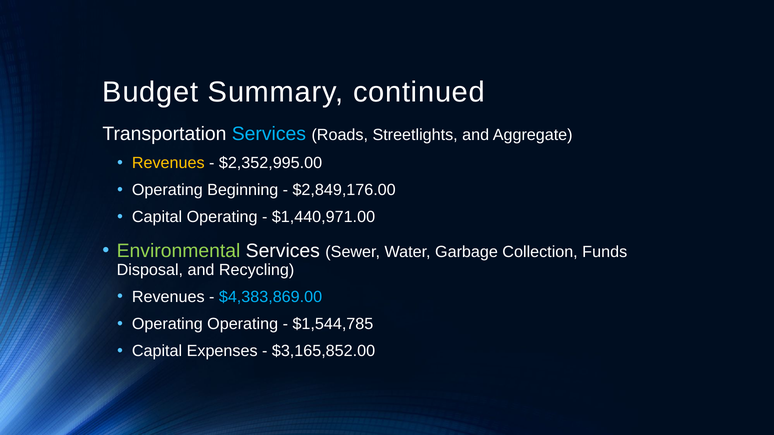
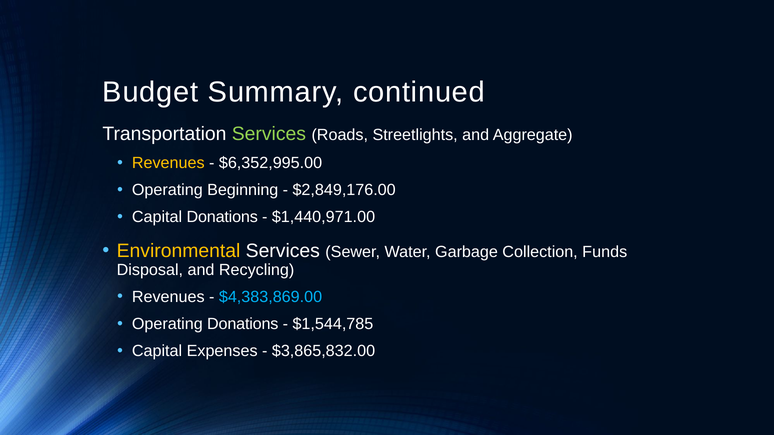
Services at (269, 134) colour: light blue -> light green
$2,352,995.00: $2,352,995.00 -> $6,352,995.00
Capital Operating: Operating -> Donations
Environmental colour: light green -> yellow
Operating Operating: Operating -> Donations
$3,165,852.00: $3,165,852.00 -> $3,865,832.00
